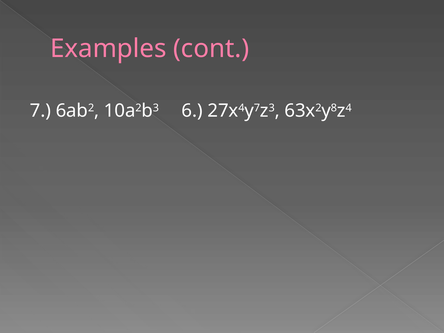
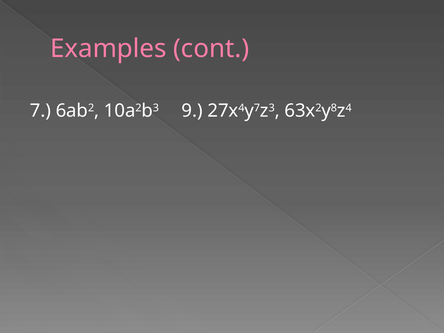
6: 6 -> 9
